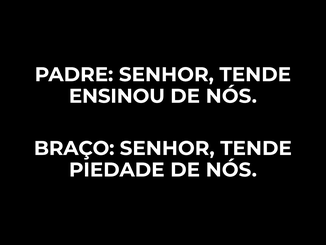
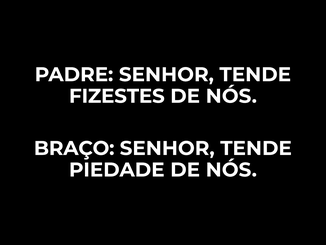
ENSINOU: ENSINOU -> FIZESTES
